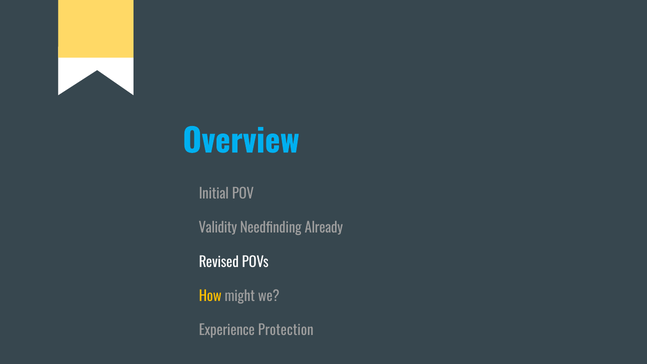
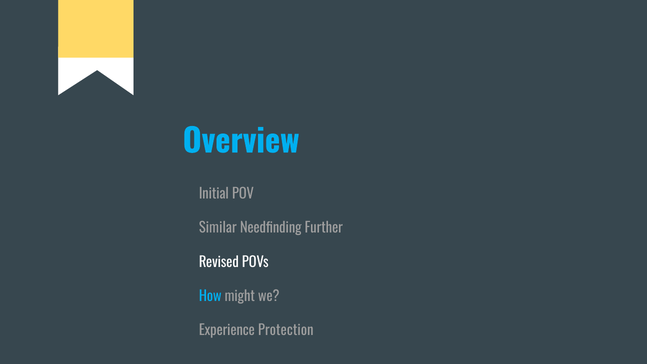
Validity: Validity -> Similar
Already: Already -> Further
How colour: yellow -> light blue
